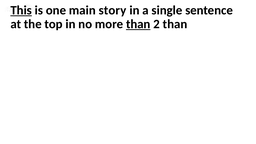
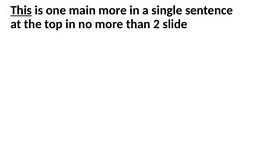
main story: story -> more
than at (138, 24) underline: present -> none
2 than: than -> slide
